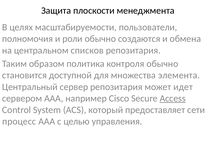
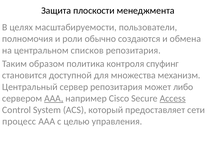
контроля обычно: обычно -> спуфинг
элемента: элемента -> механизм
идет: идет -> либо
AAA at (54, 98) underline: none -> present
